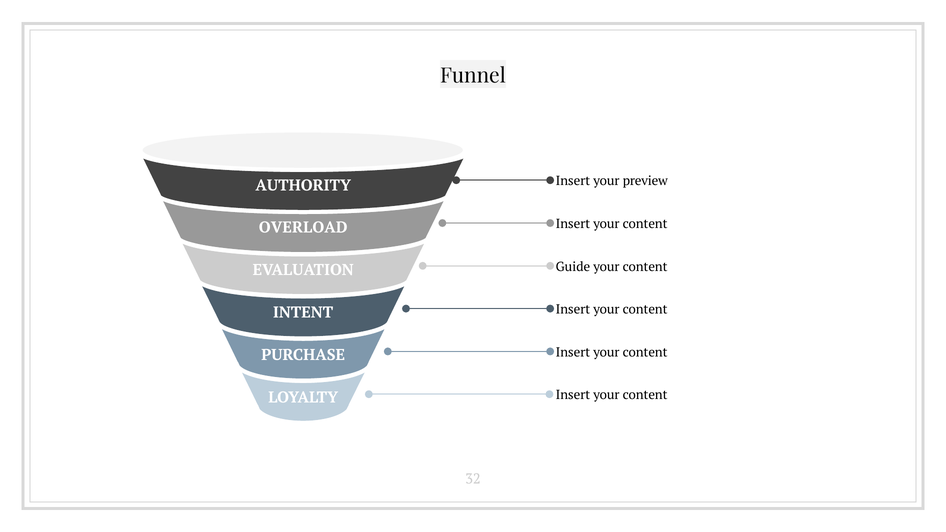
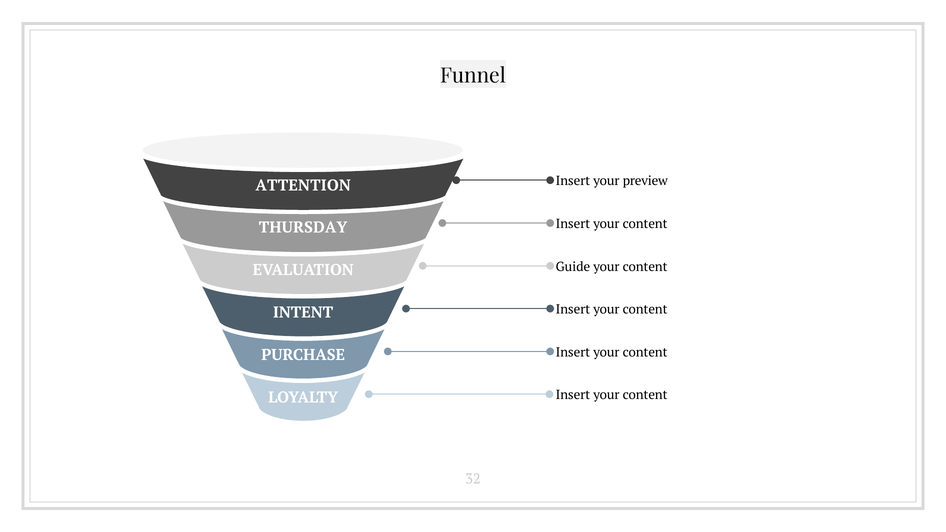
AUTHORITY: AUTHORITY -> ATTENTION
OVERLOAD: OVERLOAD -> THURSDAY
